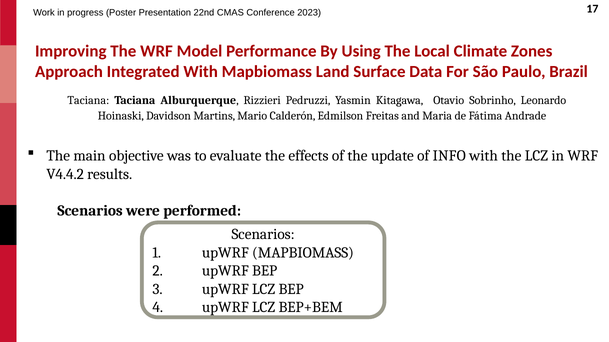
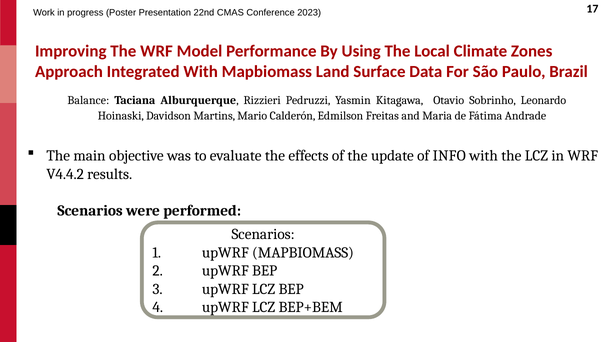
Taciana at (88, 101): Taciana -> Balance
